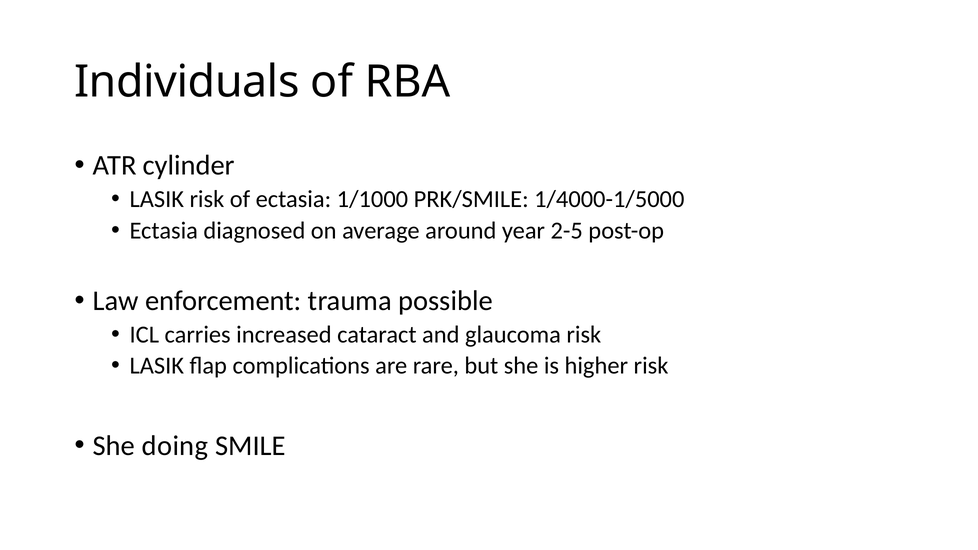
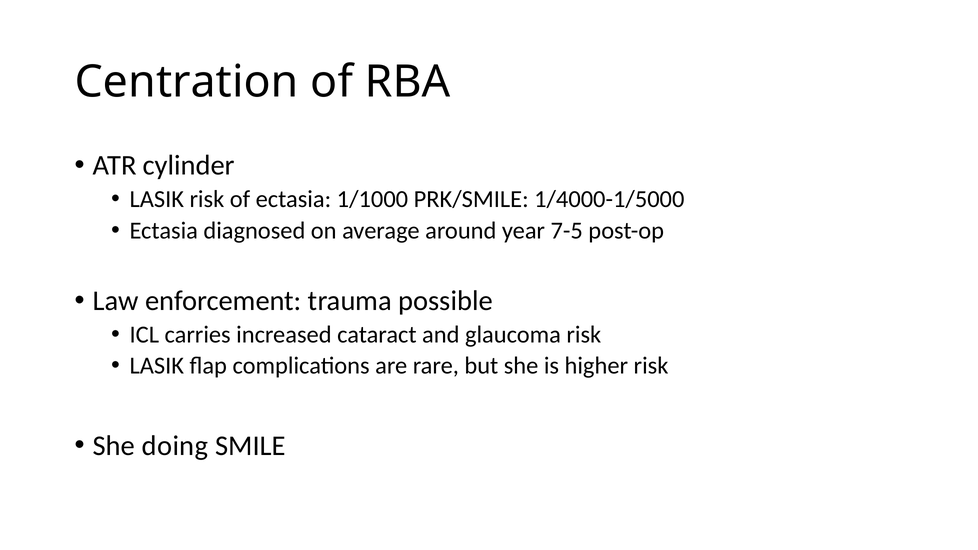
Individuals: Individuals -> Centration
2-5: 2-5 -> 7-5
